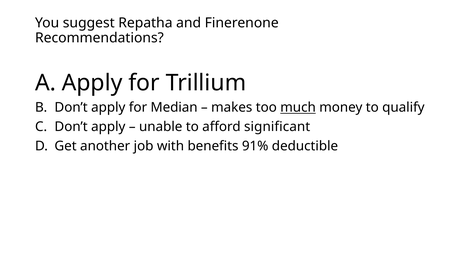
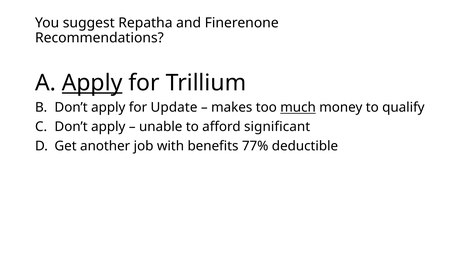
Apply at (92, 83) underline: none -> present
Median: Median -> Update
91%: 91% -> 77%
